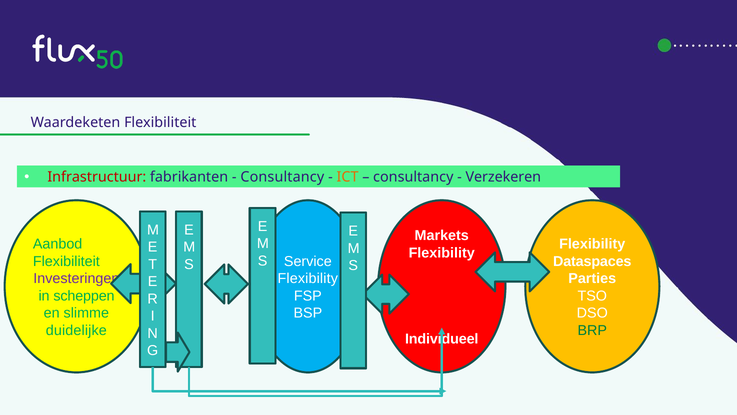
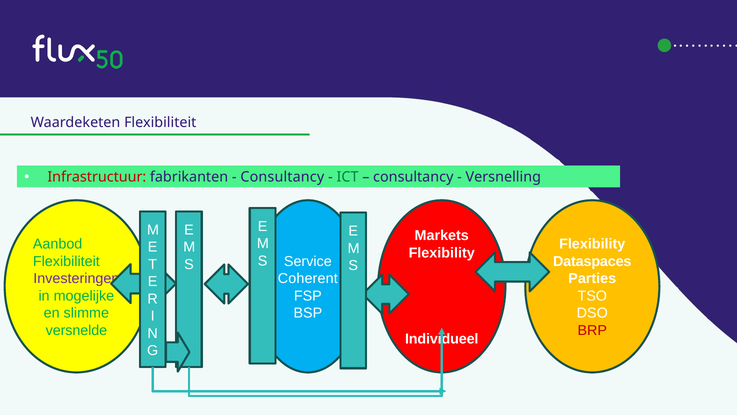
ICT colour: orange -> green
Verzekeren: Verzekeren -> Versnelling
Flexibility at (308, 278): Flexibility -> Coherent
scheppen: scheppen -> mogelijke
duidelijke: duidelijke -> versnelde
BRP colour: green -> red
